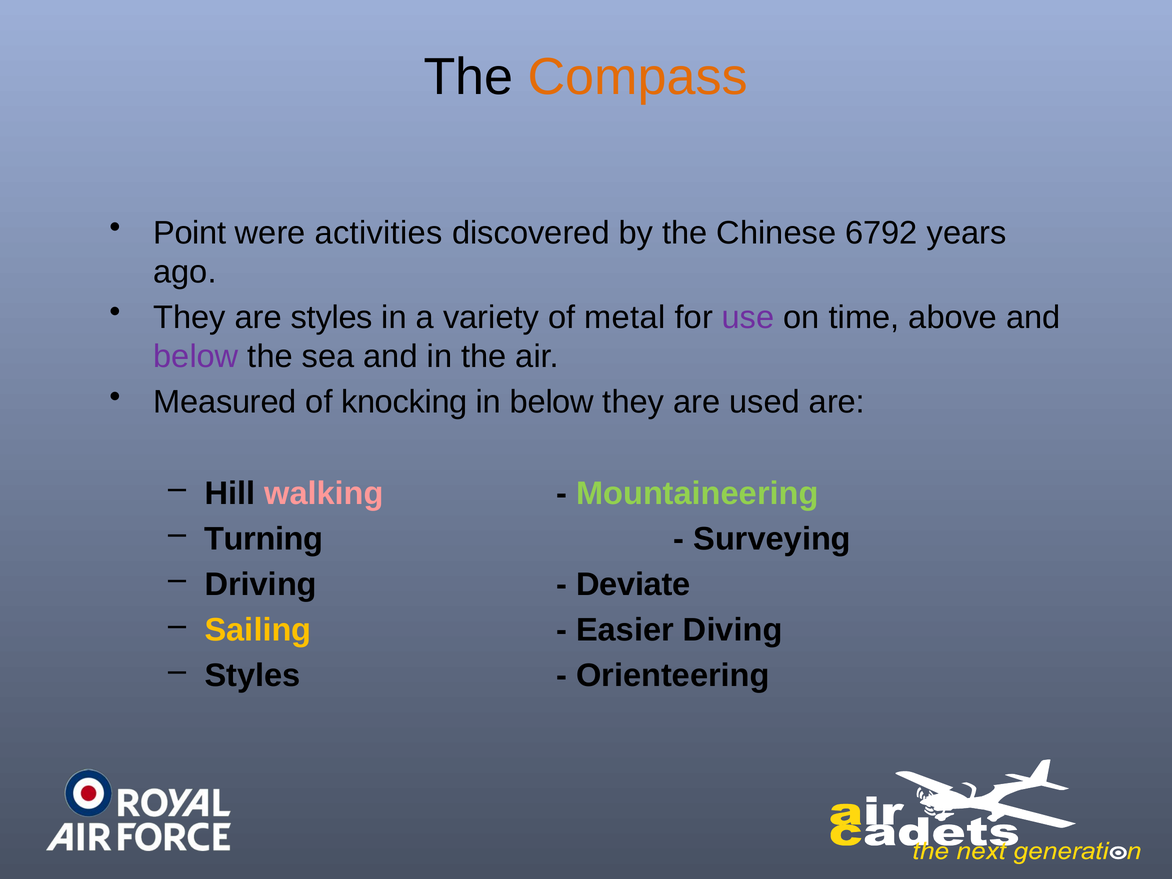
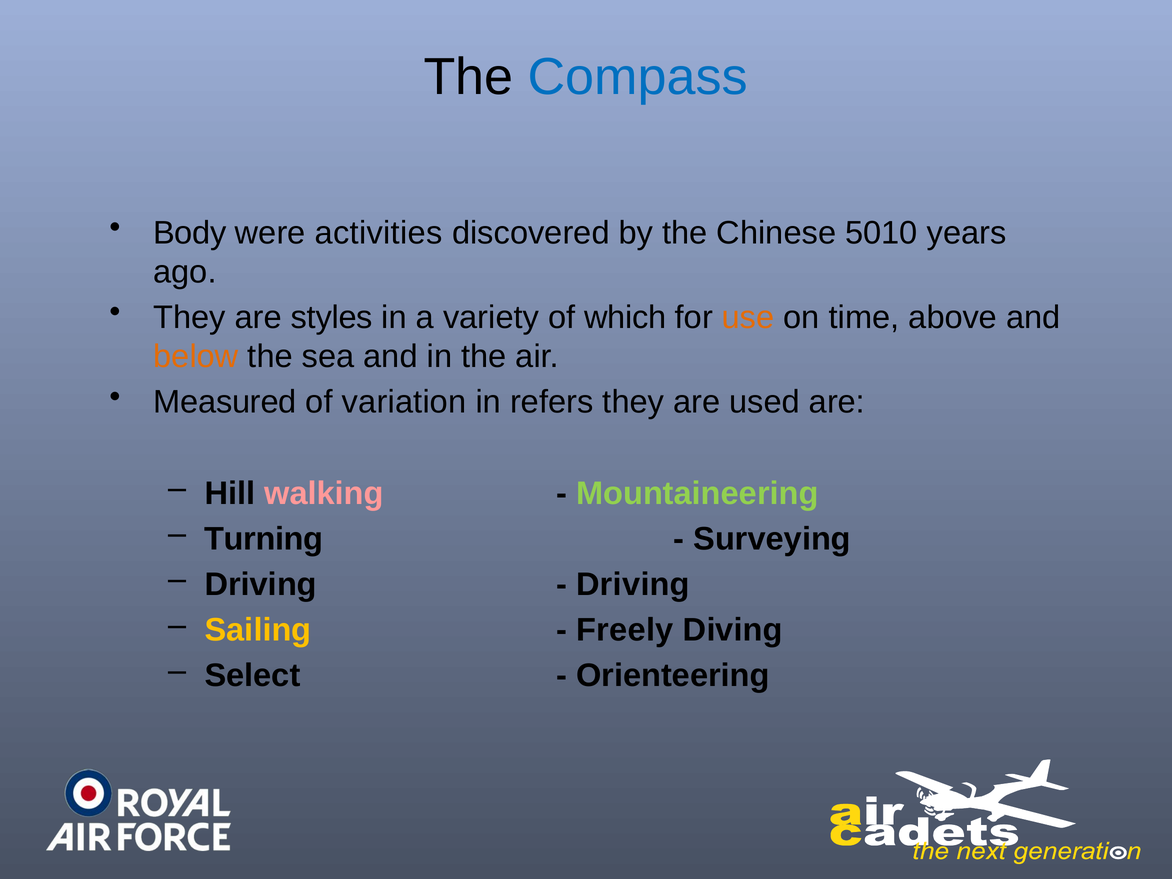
Compass colour: orange -> blue
Point: Point -> Body
6792: 6792 -> 5010
metal: metal -> which
use colour: purple -> orange
below at (196, 357) colour: purple -> orange
knocking: knocking -> variation
in below: below -> refers
Deviate at (633, 584): Deviate -> Driving
Easier: Easier -> Freely
Styles at (253, 676): Styles -> Select
